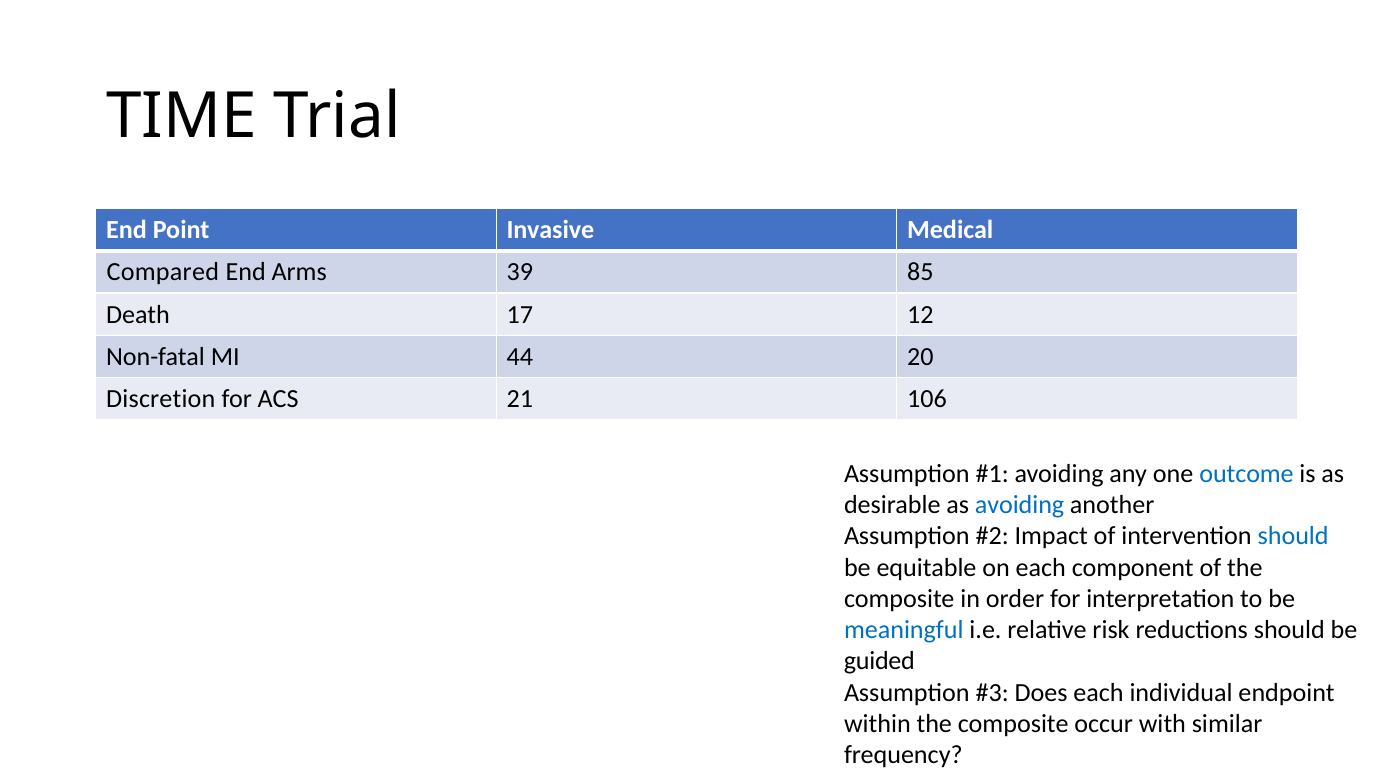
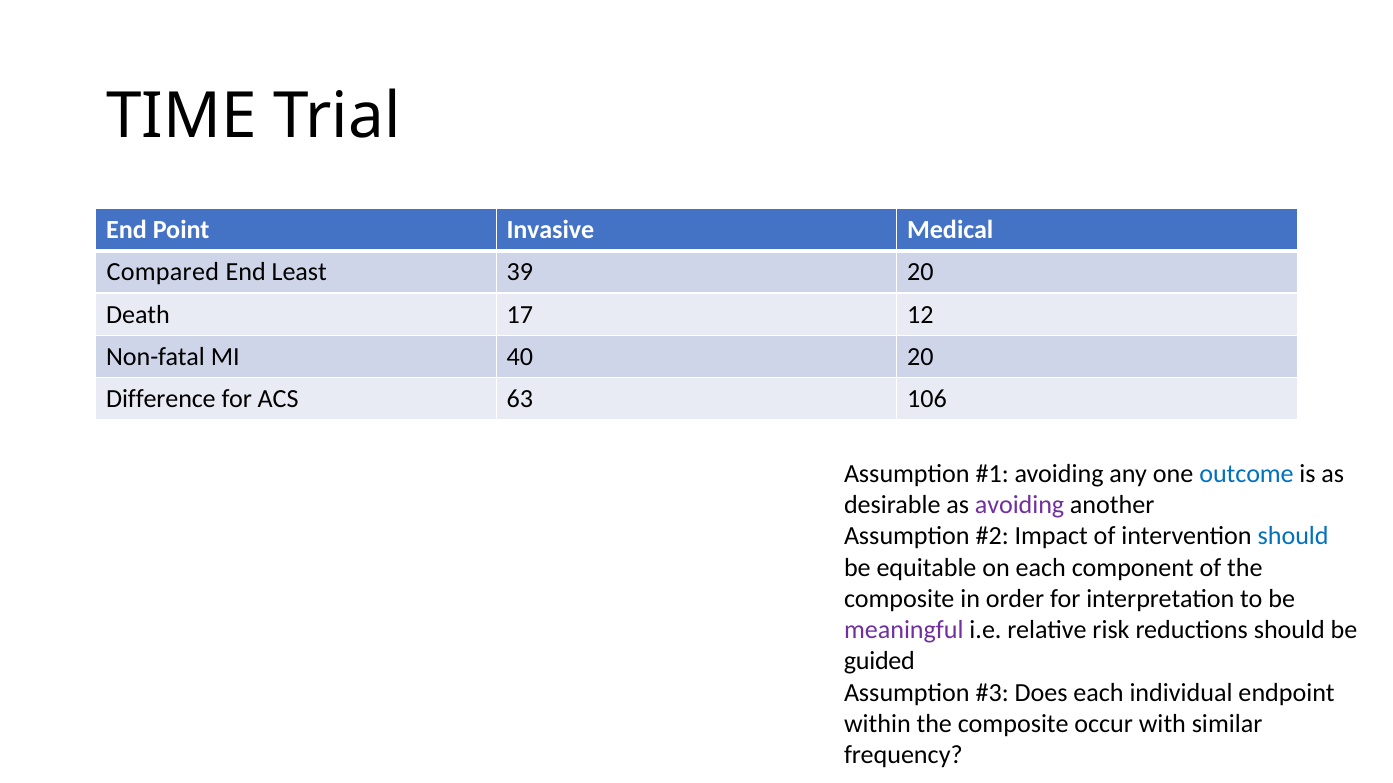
Arms: Arms -> Least
39 85: 85 -> 20
44: 44 -> 40
Discretion: Discretion -> Difference
21: 21 -> 63
avoiding at (1020, 505) colour: blue -> purple
meaningful colour: blue -> purple
